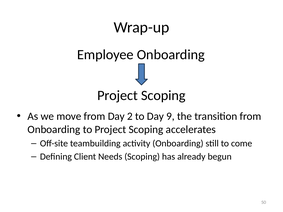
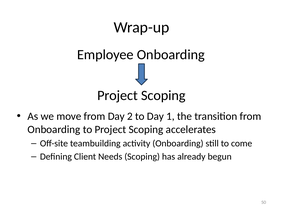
9: 9 -> 1
